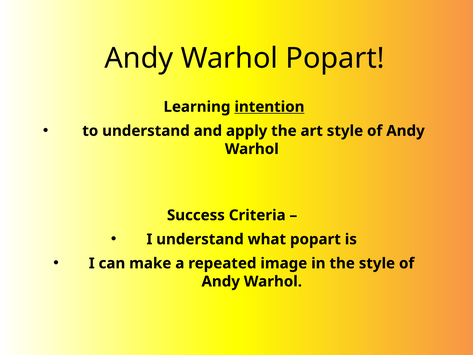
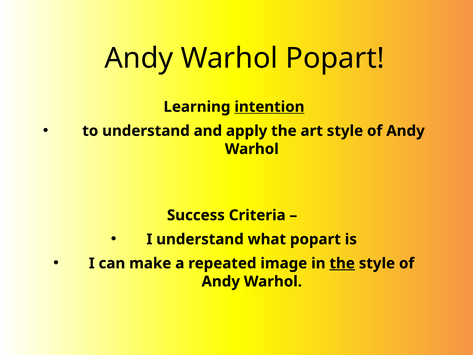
the at (342, 263) underline: none -> present
